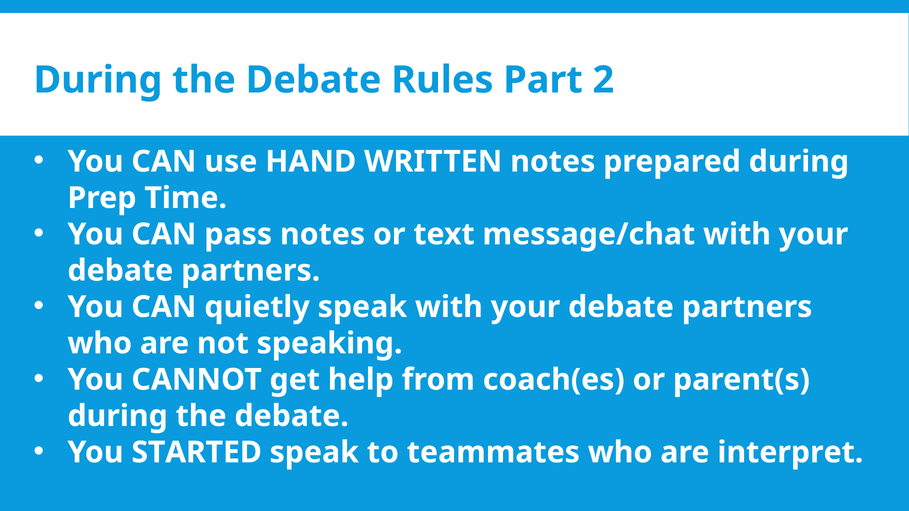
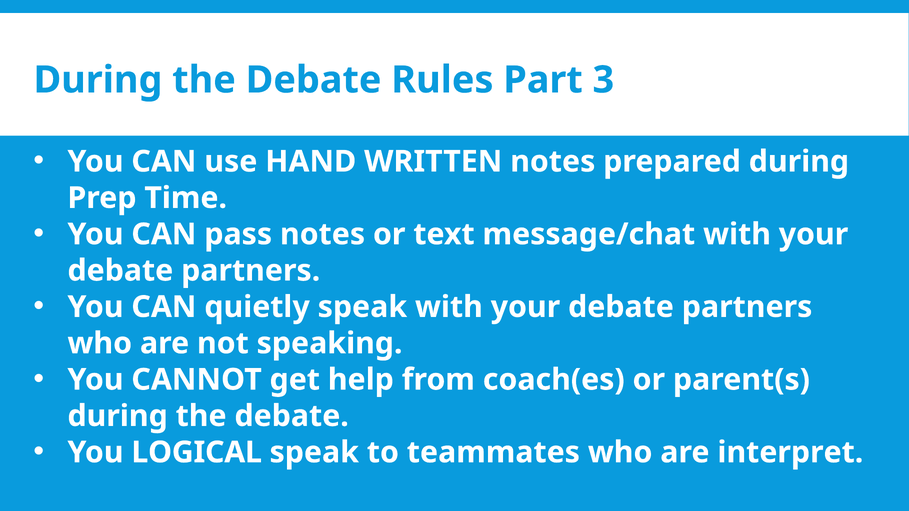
2: 2 -> 3
STARTED: STARTED -> LOGICAL
